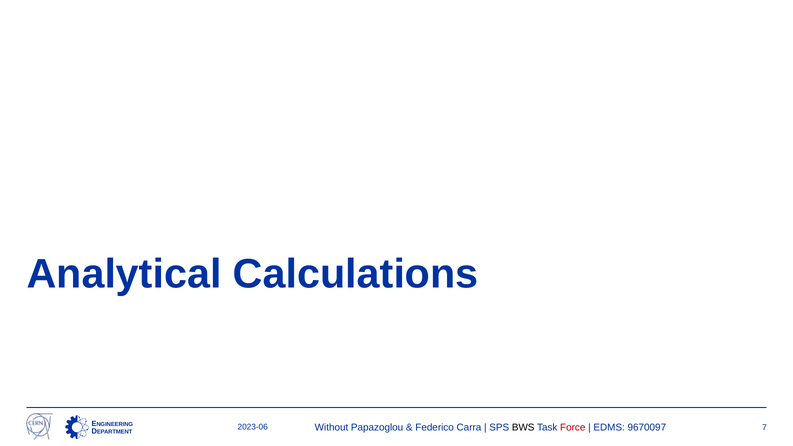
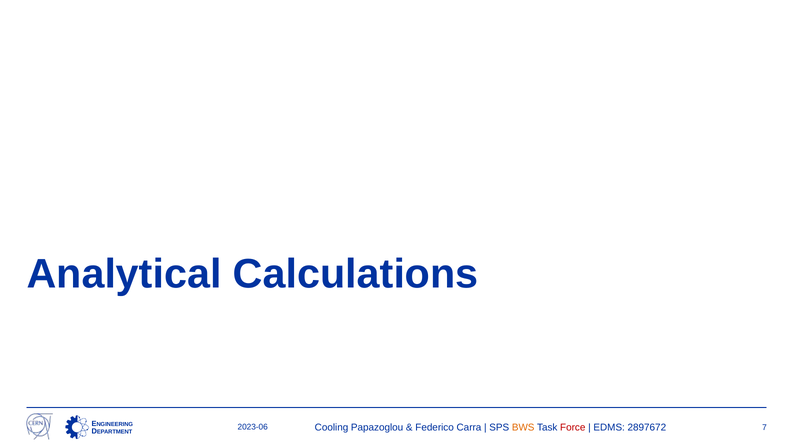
Without: Without -> Cooling
BWS colour: black -> orange
9670097: 9670097 -> 2897672
